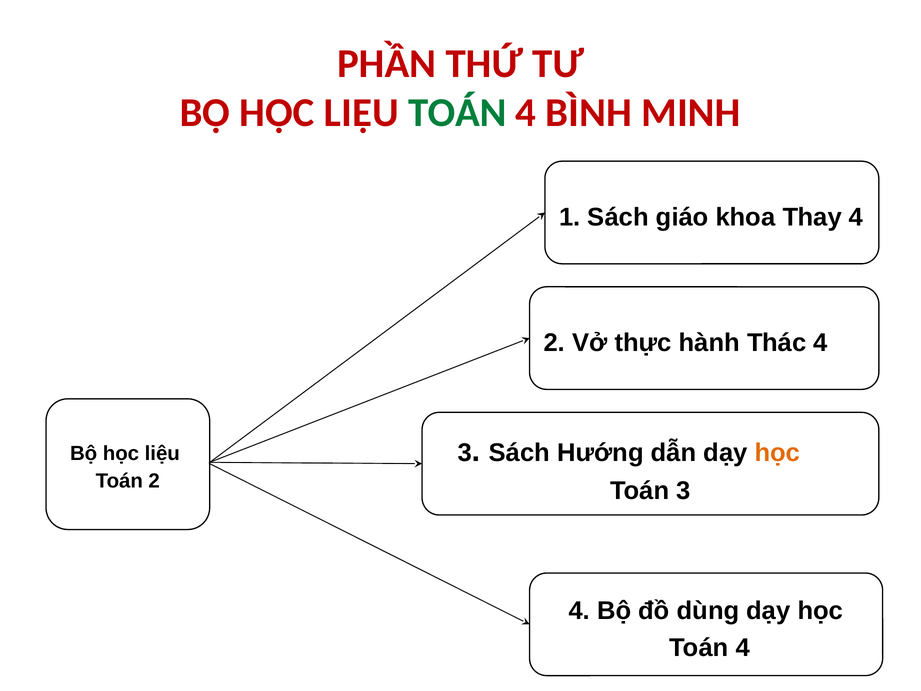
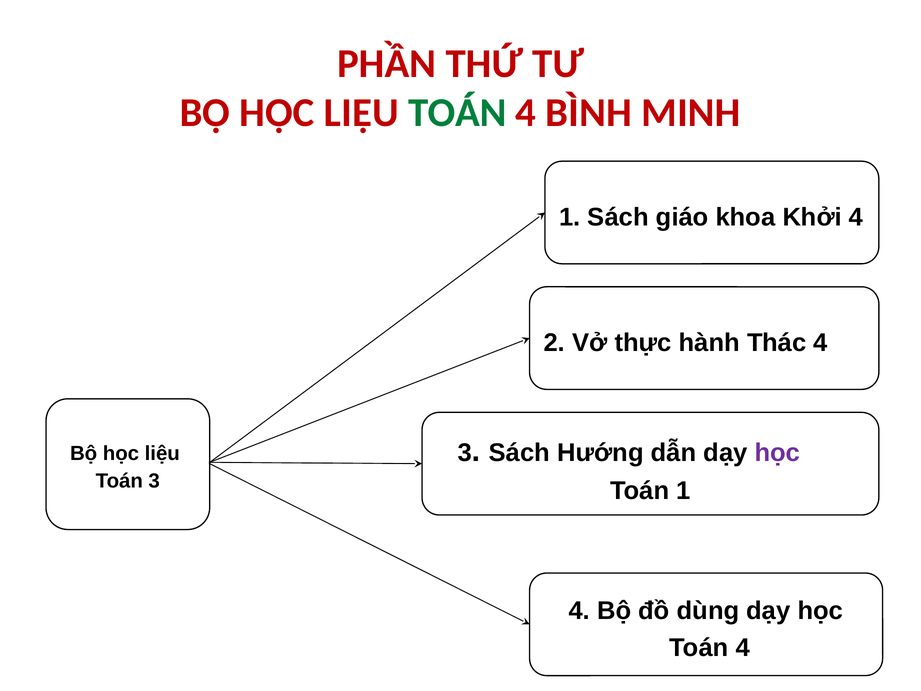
Thay: Thay -> Khởi
học at (777, 453) colour: orange -> purple
Toán 2: 2 -> 3
Toán 3: 3 -> 1
